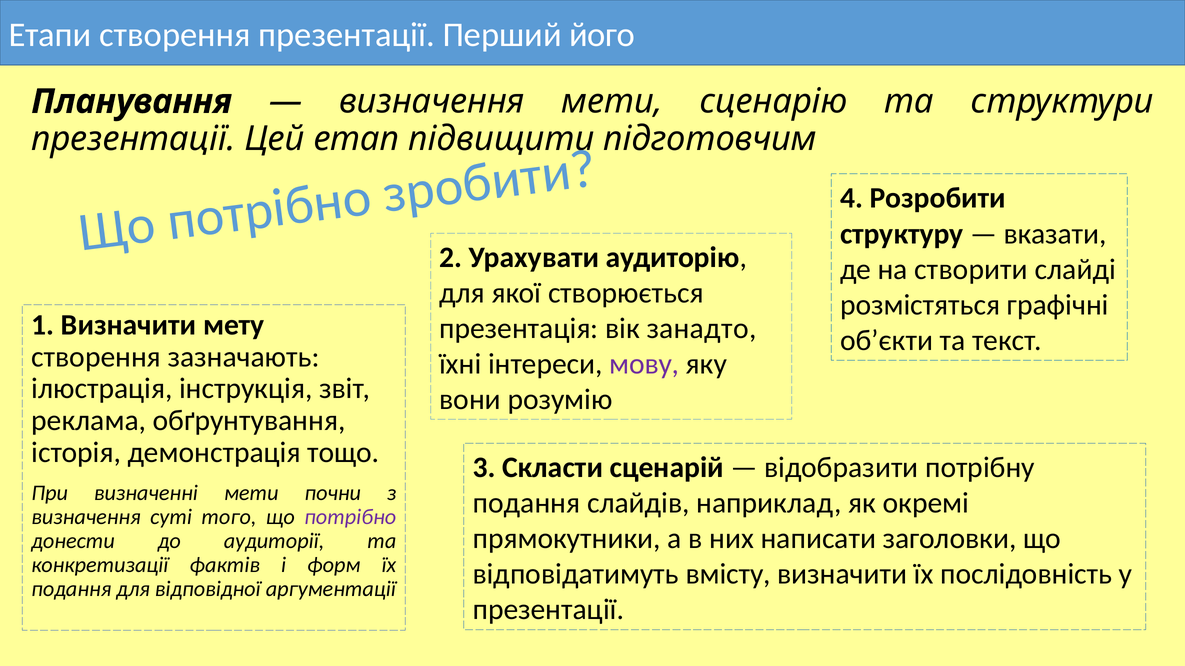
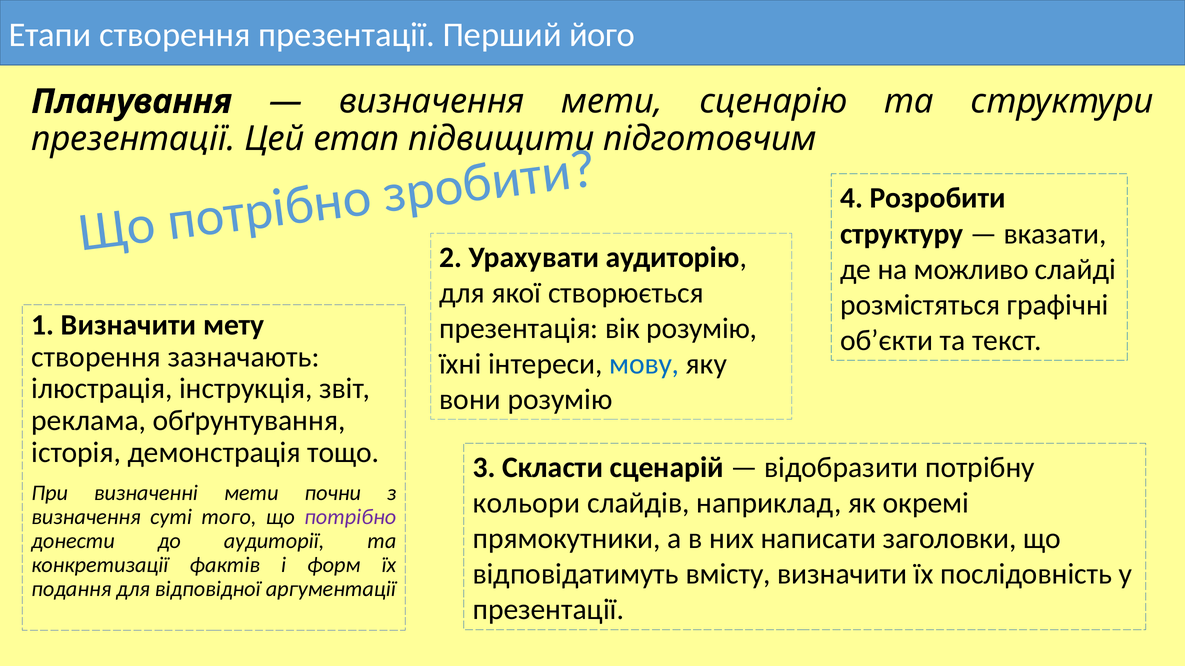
створити: створити -> можливо
вік занадто: занадто -> розумію
мову colour: purple -> blue
подання at (526, 503): подання -> кольори
